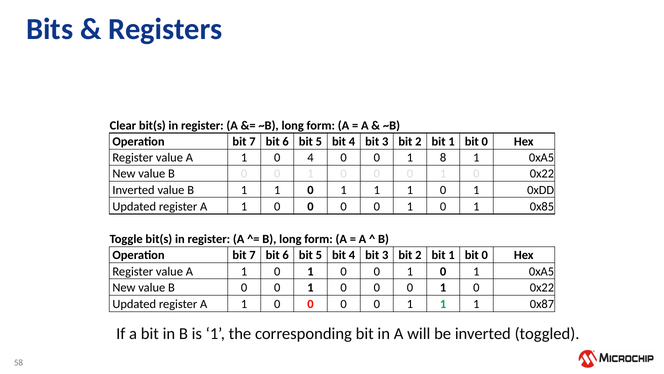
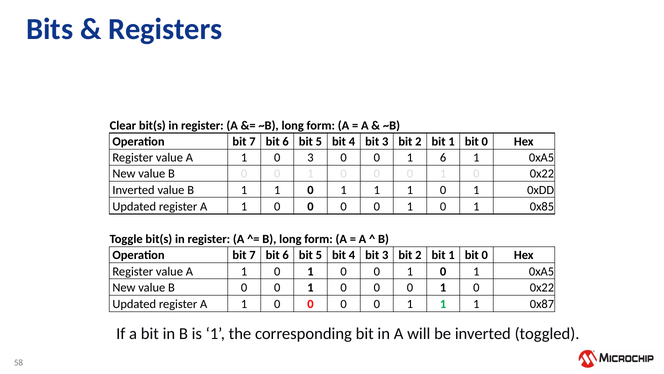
0 4: 4 -> 3
1 8: 8 -> 6
